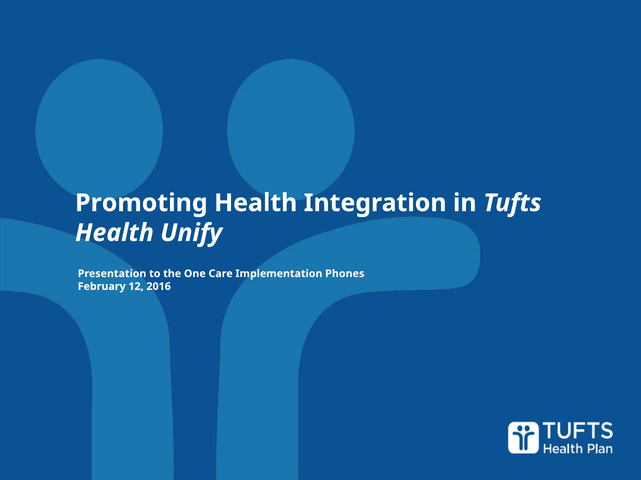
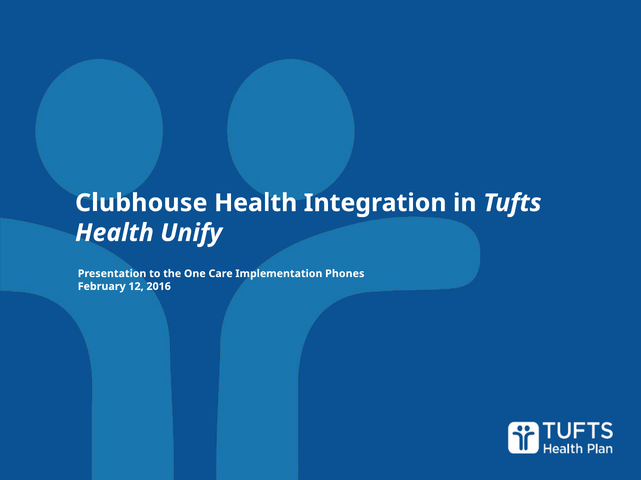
Promoting: Promoting -> Clubhouse
